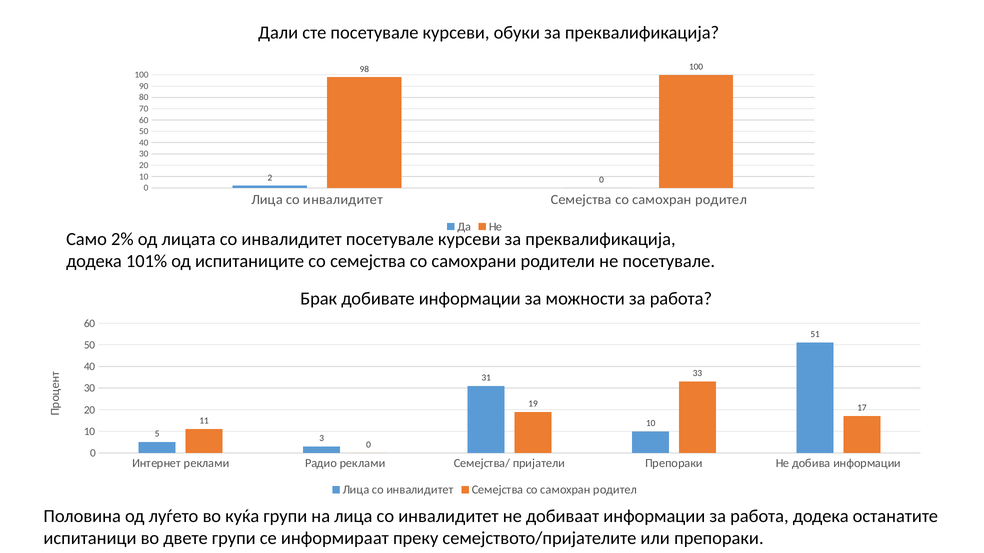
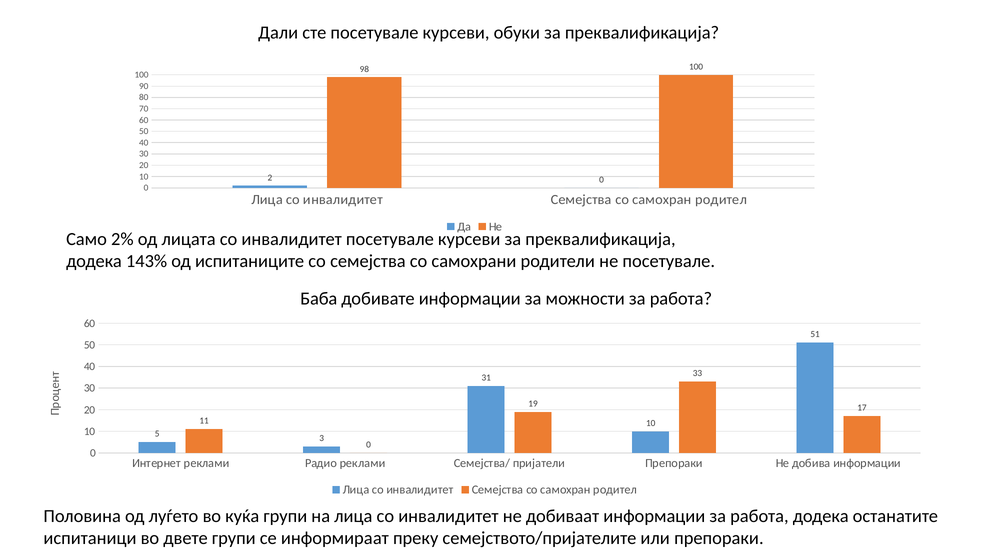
101%: 101% -> 143%
Брак: Брак -> Баба
